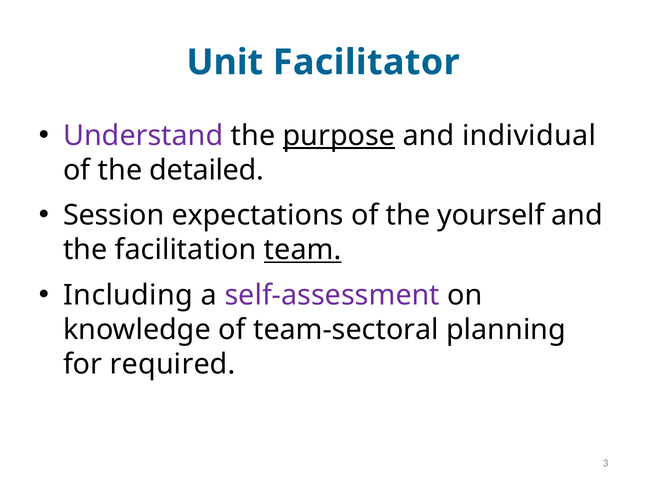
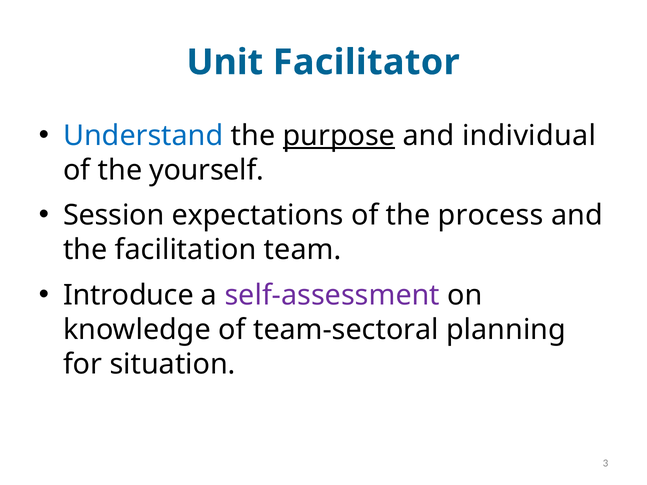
Understand colour: purple -> blue
detailed: detailed -> yourself
yourself: yourself -> process
team underline: present -> none
Including: Including -> Introduce
required: required -> situation
